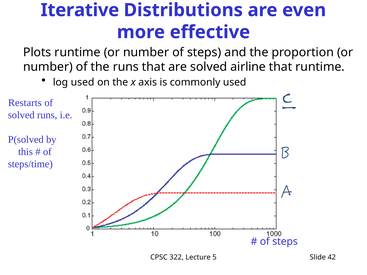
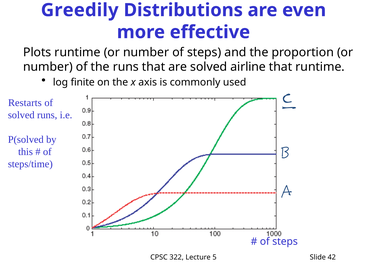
Iterative: Iterative -> Greedily
log used: used -> finite
